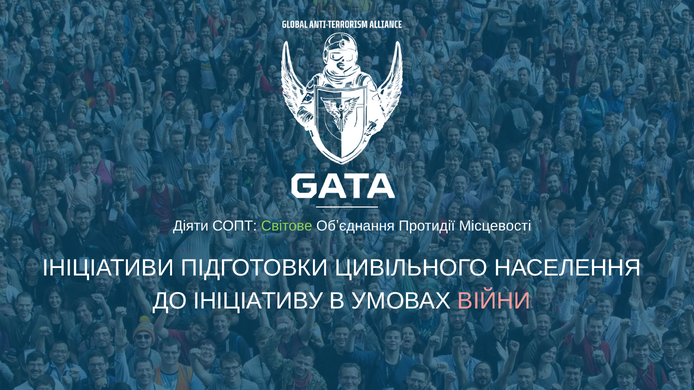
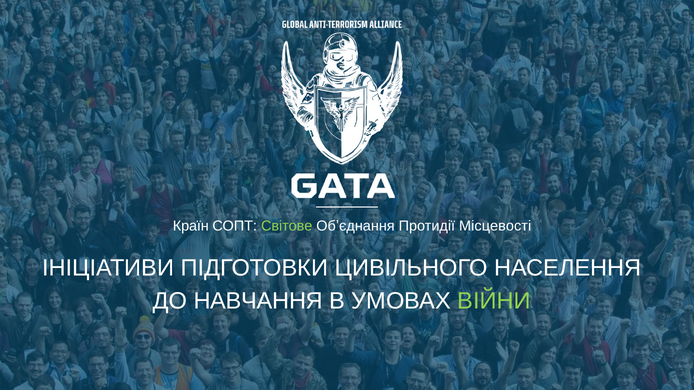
Діяти: Діяти -> Країн
ІНІЦІАТИВУ: ІНІЦІАТИВУ -> НАВЧАННЯ
ВІЙНИ colour: pink -> light green
